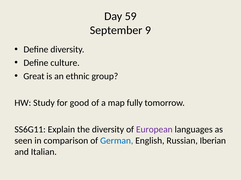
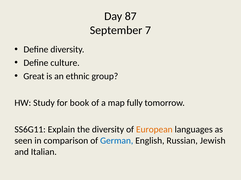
59: 59 -> 87
9: 9 -> 7
good: good -> book
European colour: purple -> orange
Iberian: Iberian -> Jewish
